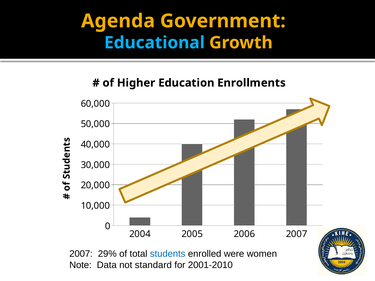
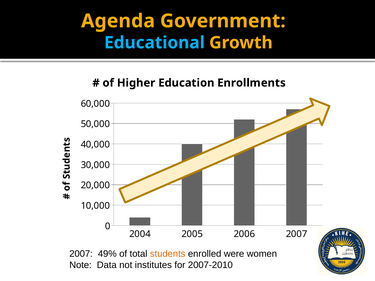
29%: 29% -> 49%
students colour: blue -> orange
standard: standard -> institutes
2001-2010: 2001-2010 -> 2007-2010
